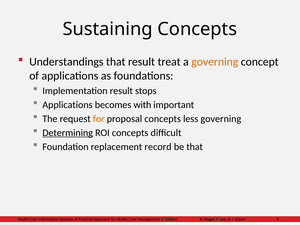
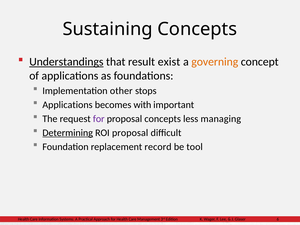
Understandings underline: none -> present
treat: treat -> exist
Implementation result: result -> other
for at (99, 119) colour: orange -> purple
less governing: governing -> managing
ROI concepts: concepts -> proposal
be that: that -> tool
